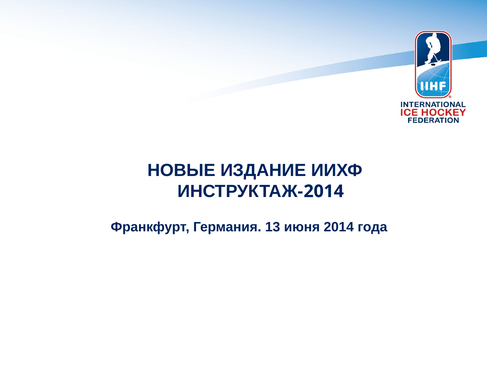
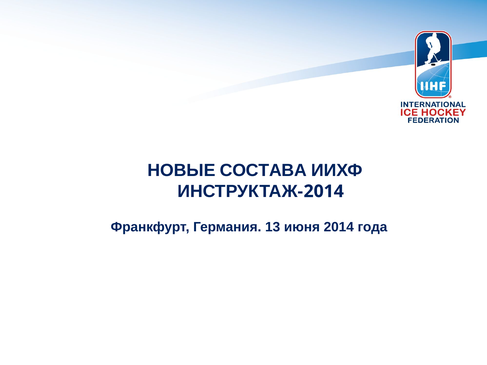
ИЗДАНИЕ: ИЗДАНИЕ -> СОСТАВА
